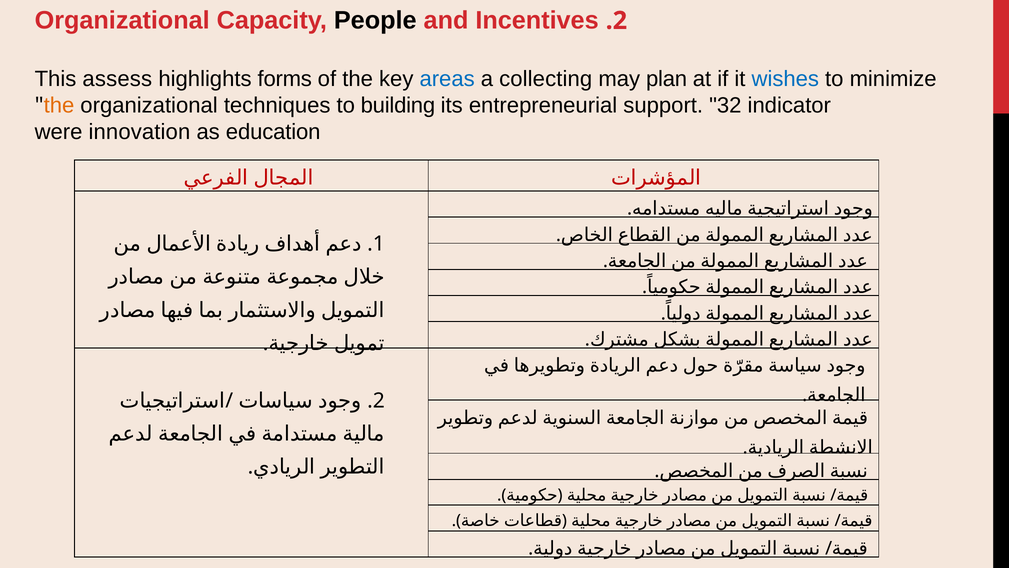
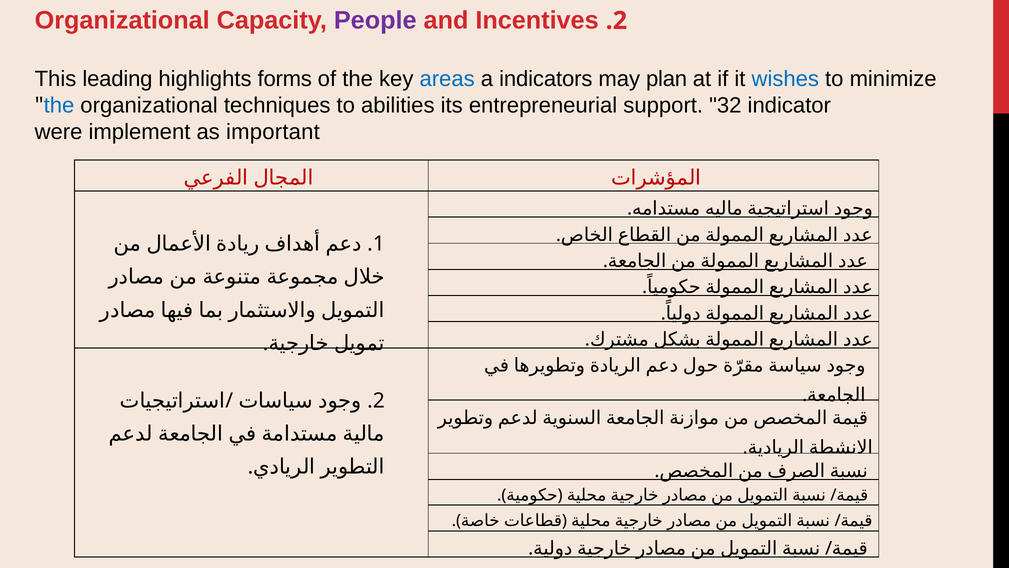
People colour: black -> purple
assess: assess -> leading
collecting: collecting -> indicators
the at (59, 106) colour: orange -> blue
building: building -> abilities
innovation: innovation -> implement
education: education -> important
